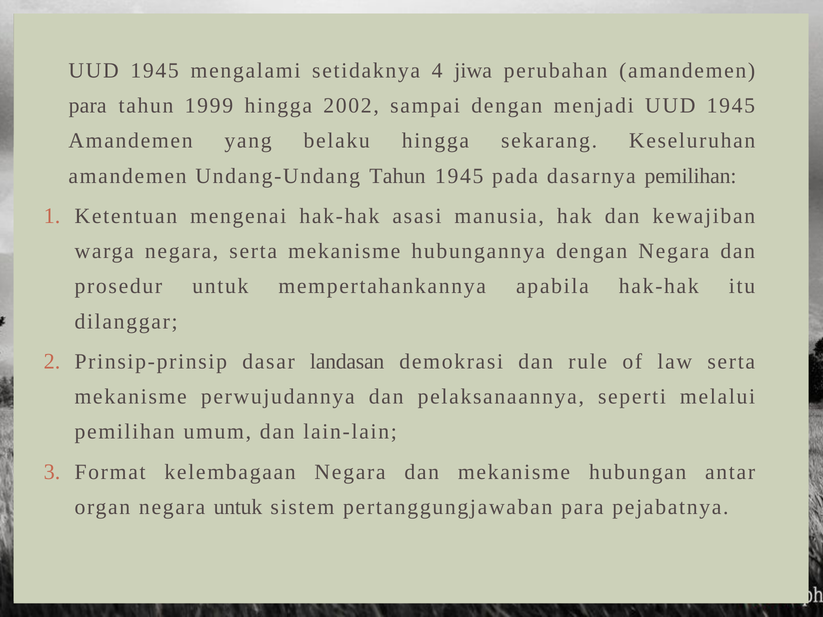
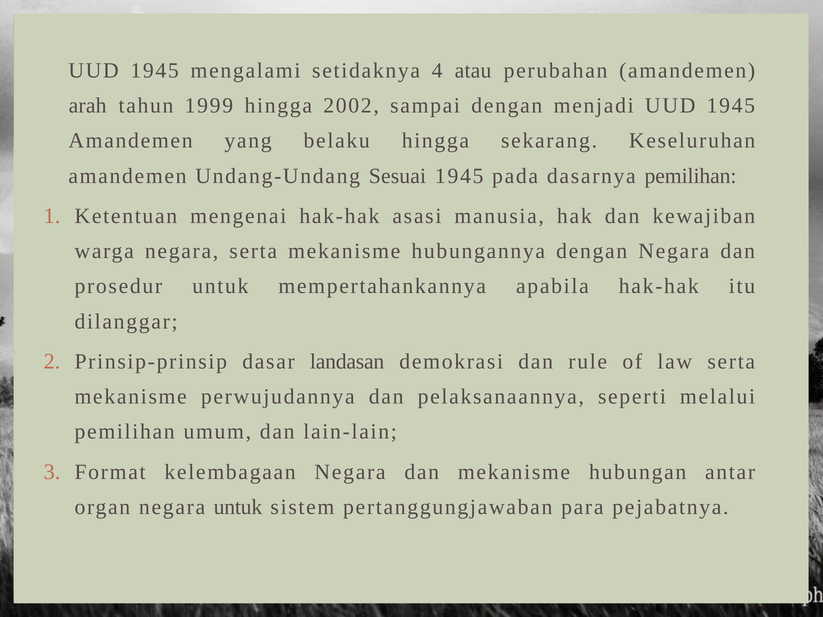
jiwa: jiwa -> atau
para at (88, 106): para -> arah
Undang-Undang Tahun: Tahun -> Sesuai
